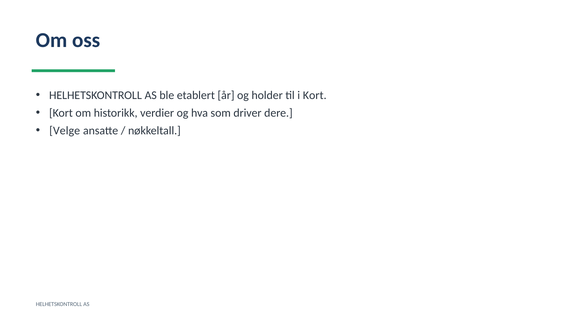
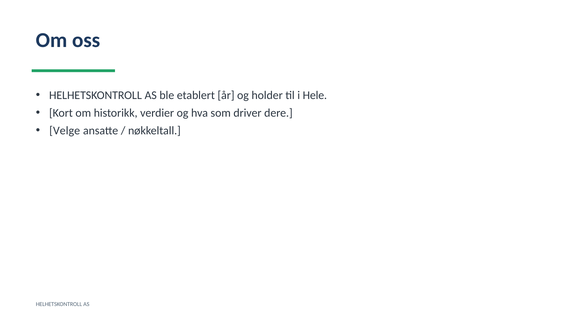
i Kort: Kort -> Hele
